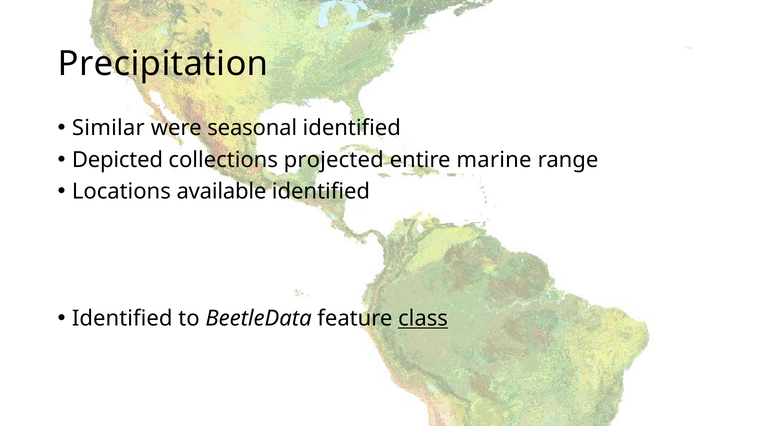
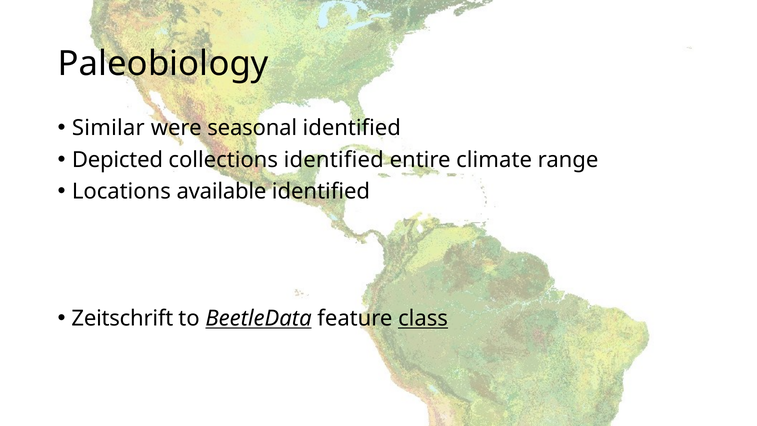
Precipitation: Precipitation -> Paleobiology
collections projected: projected -> identified
marine: marine -> climate
Identified at (122, 318): Identified -> Zeitschrift
BeetleData underline: none -> present
